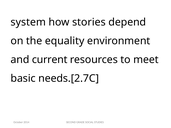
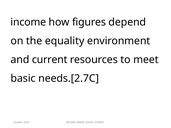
system: system -> income
stories: stories -> figures
